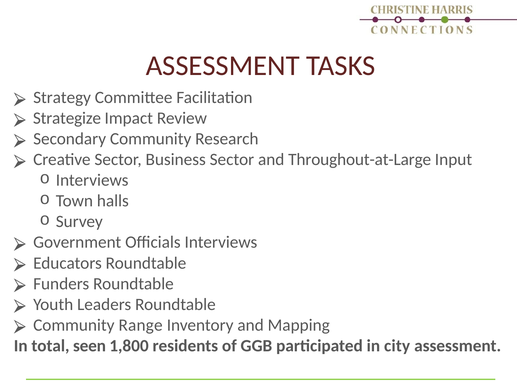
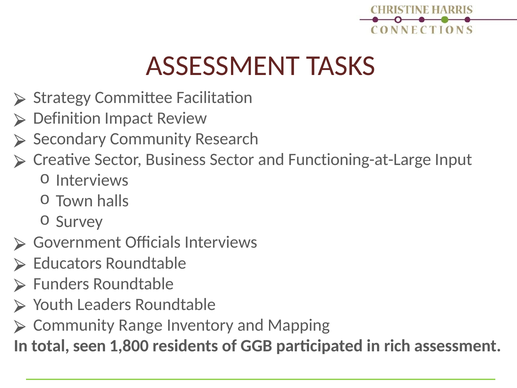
Strategize: Strategize -> Definition
Throughout-at-Large: Throughout-at-Large -> Functioning-at-Large
city: city -> rich
